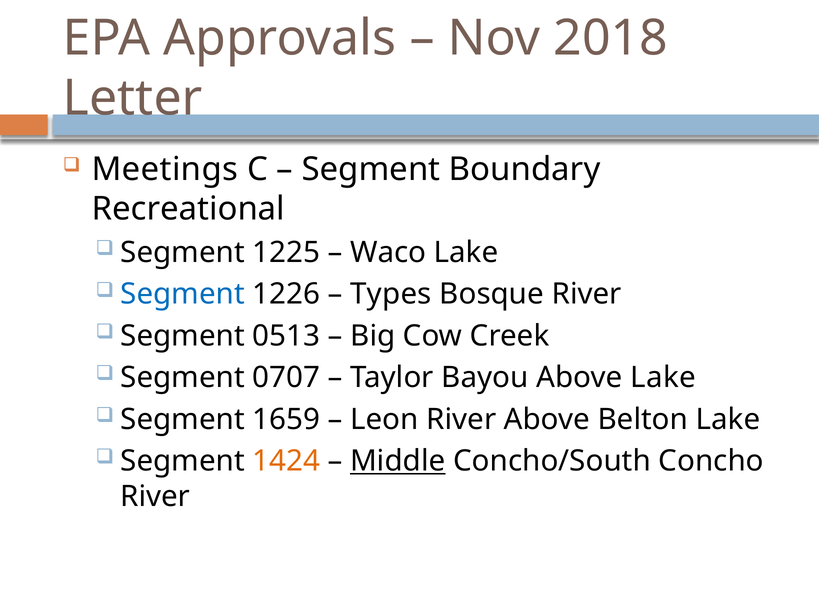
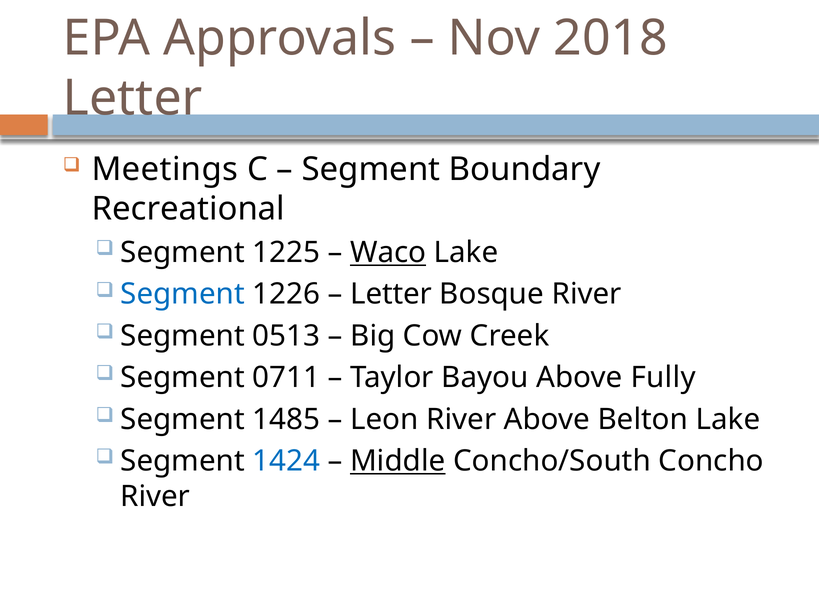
Waco underline: none -> present
Types at (391, 294): Types -> Letter
0707: 0707 -> 0711
Above Lake: Lake -> Fully
1659: 1659 -> 1485
1424 colour: orange -> blue
